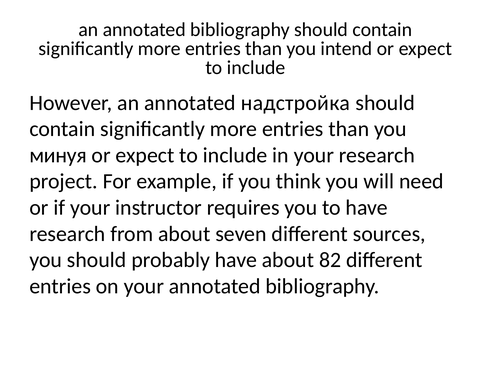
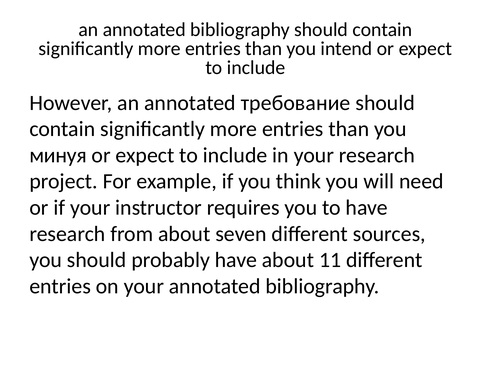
надстройка: надстройка -> требование
82: 82 -> 11
